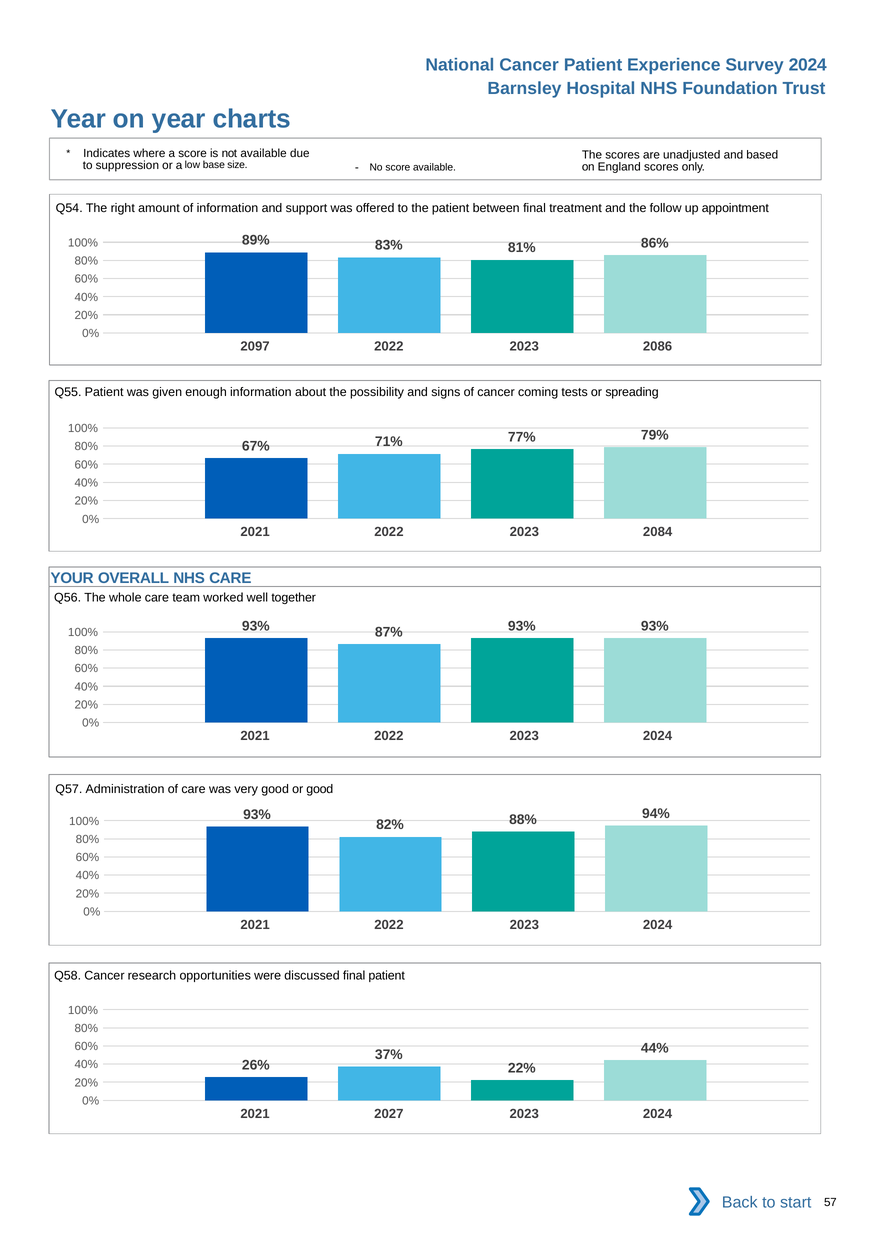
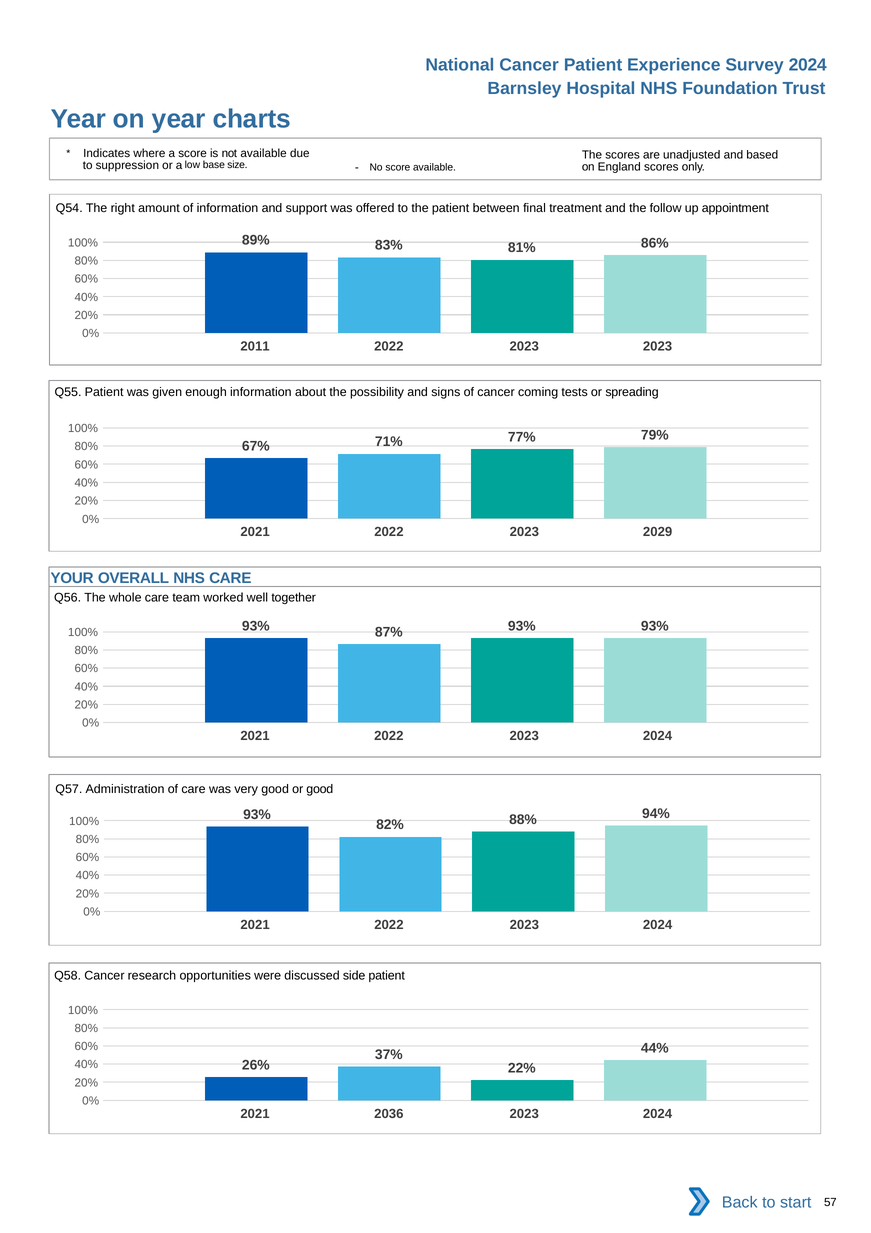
2097: 2097 -> 2011
2023 2086: 2086 -> 2023
2084: 2084 -> 2029
discussed final: final -> side
2027: 2027 -> 2036
